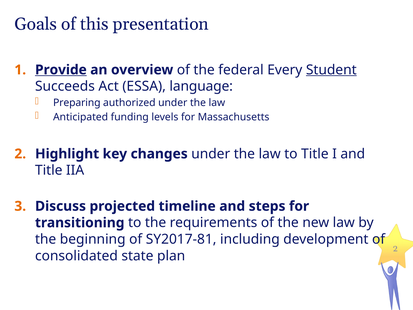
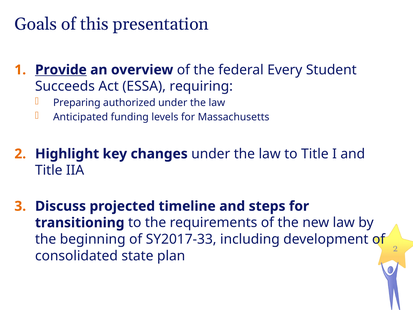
Student underline: present -> none
language: language -> requiring
SY2017-81: SY2017-81 -> SY2017-33
